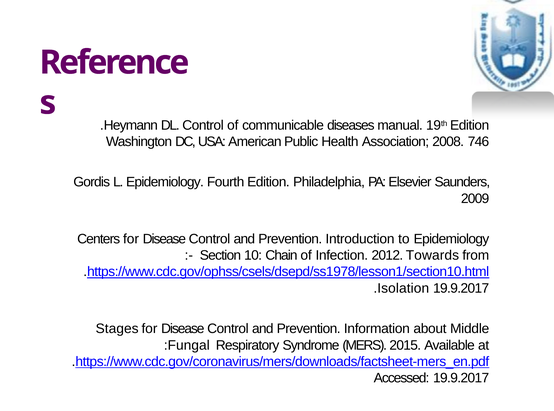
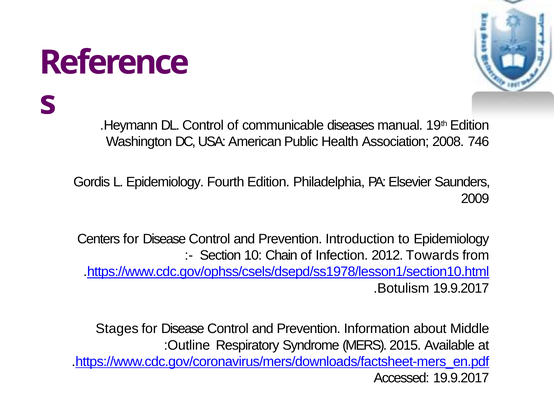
Isolation: Isolation -> Botulism
Fungal: Fungal -> Outline
